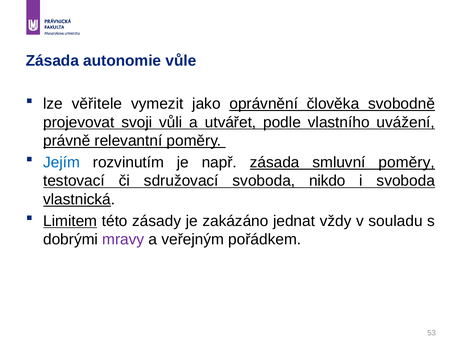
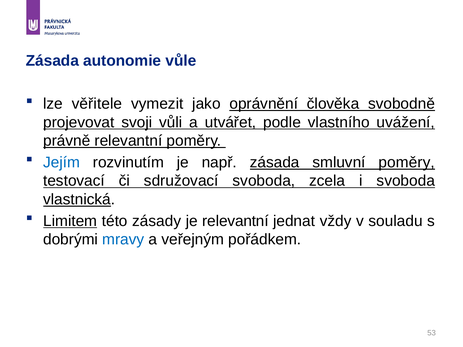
nikdo: nikdo -> zcela
je zakázáno: zakázáno -> relevantní
mravy colour: purple -> blue
